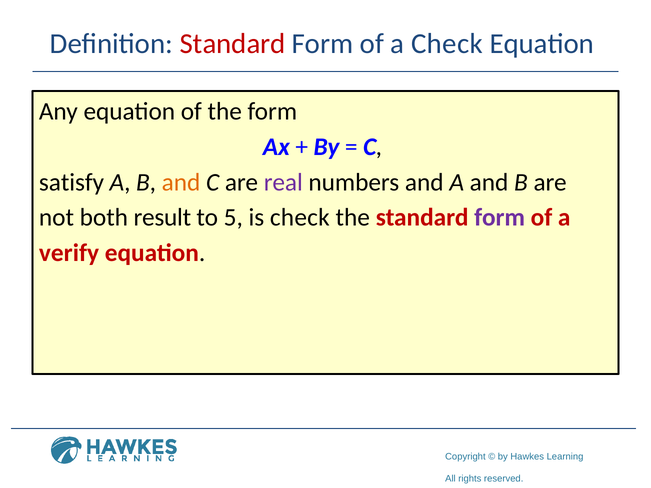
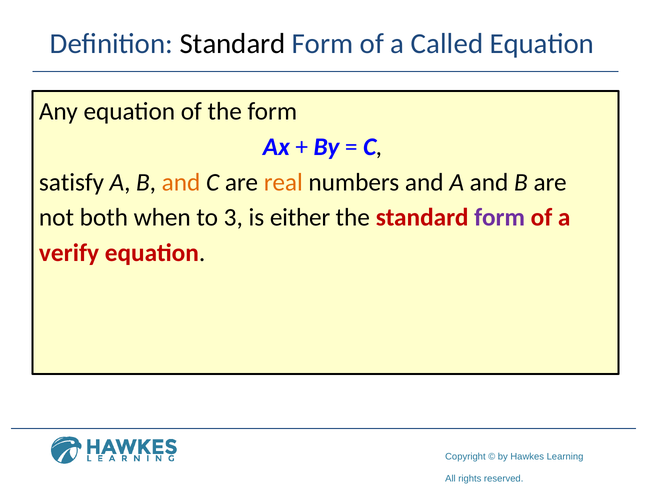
Standard at (233, 44) colour: red -> black
a Check: Check -> Called
real colour: purple -> orange
result: result -> when
5: 5 -> 3
is check: check -> either
